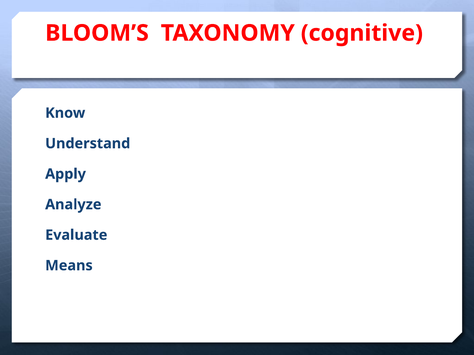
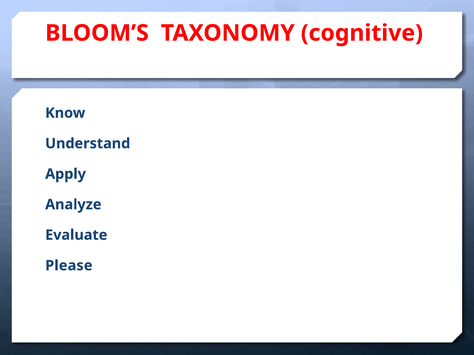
Means: Means -> Please
